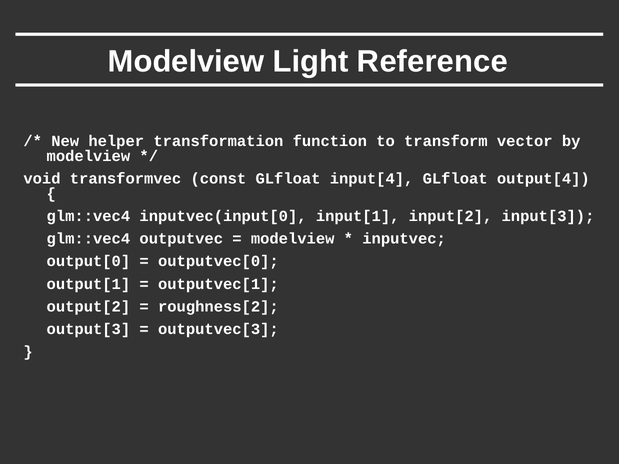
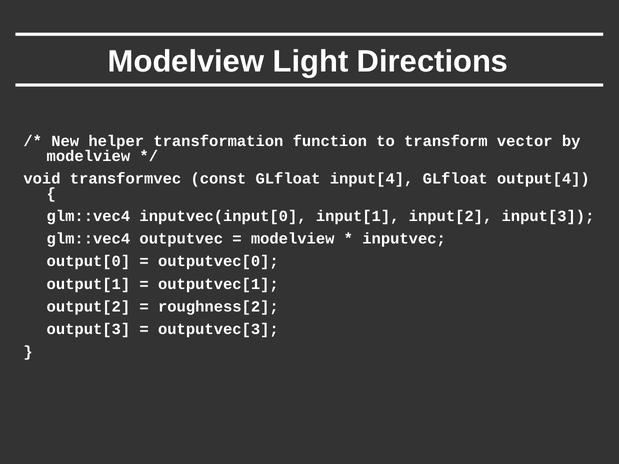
Reference: Reference -> Directions
